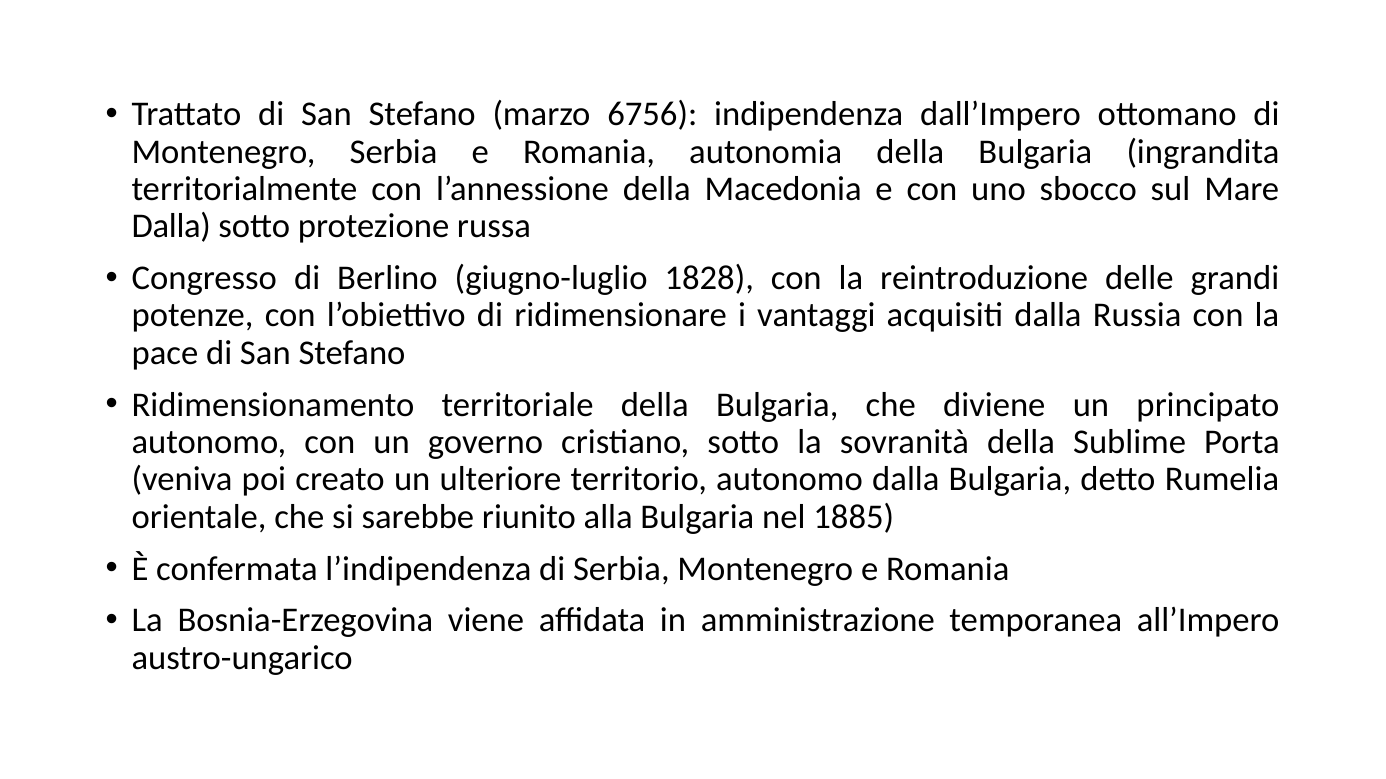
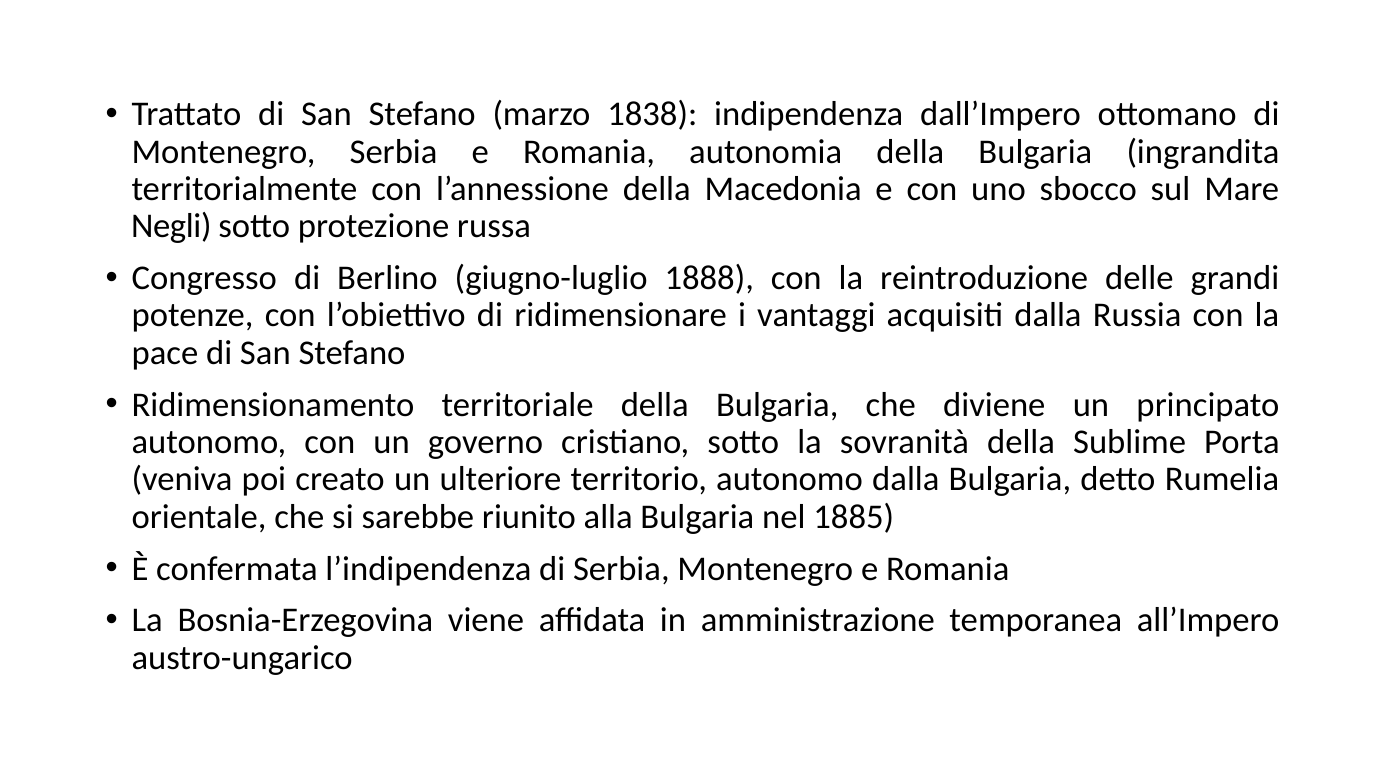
6756: 6756 -> 1838
Dalla at (171, 227): Dalla -> Negli
1828: 1828 -> 1888
